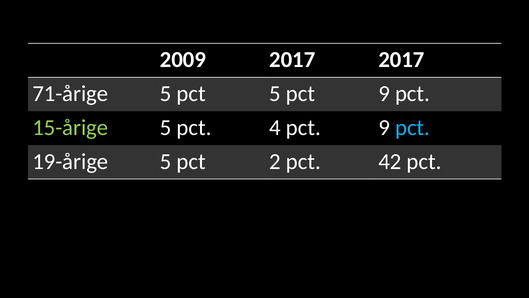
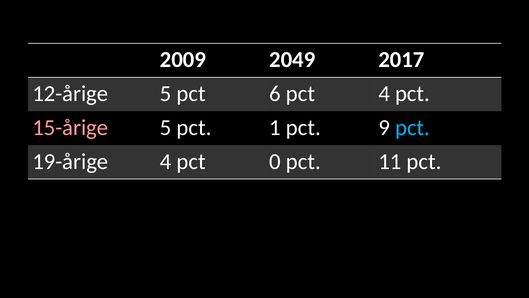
2009 2017: 2017 -> 2049
71-årige: 71-årige -> 12-årige
pct 5: 5 -> 6
9 at (384, 93): 9 -> 4
15-årige colour: light green -> pink
4: 4 -> 1
19-årige 5: 5 -> 4
2: 2 -> 0
42: 42 -> 11
